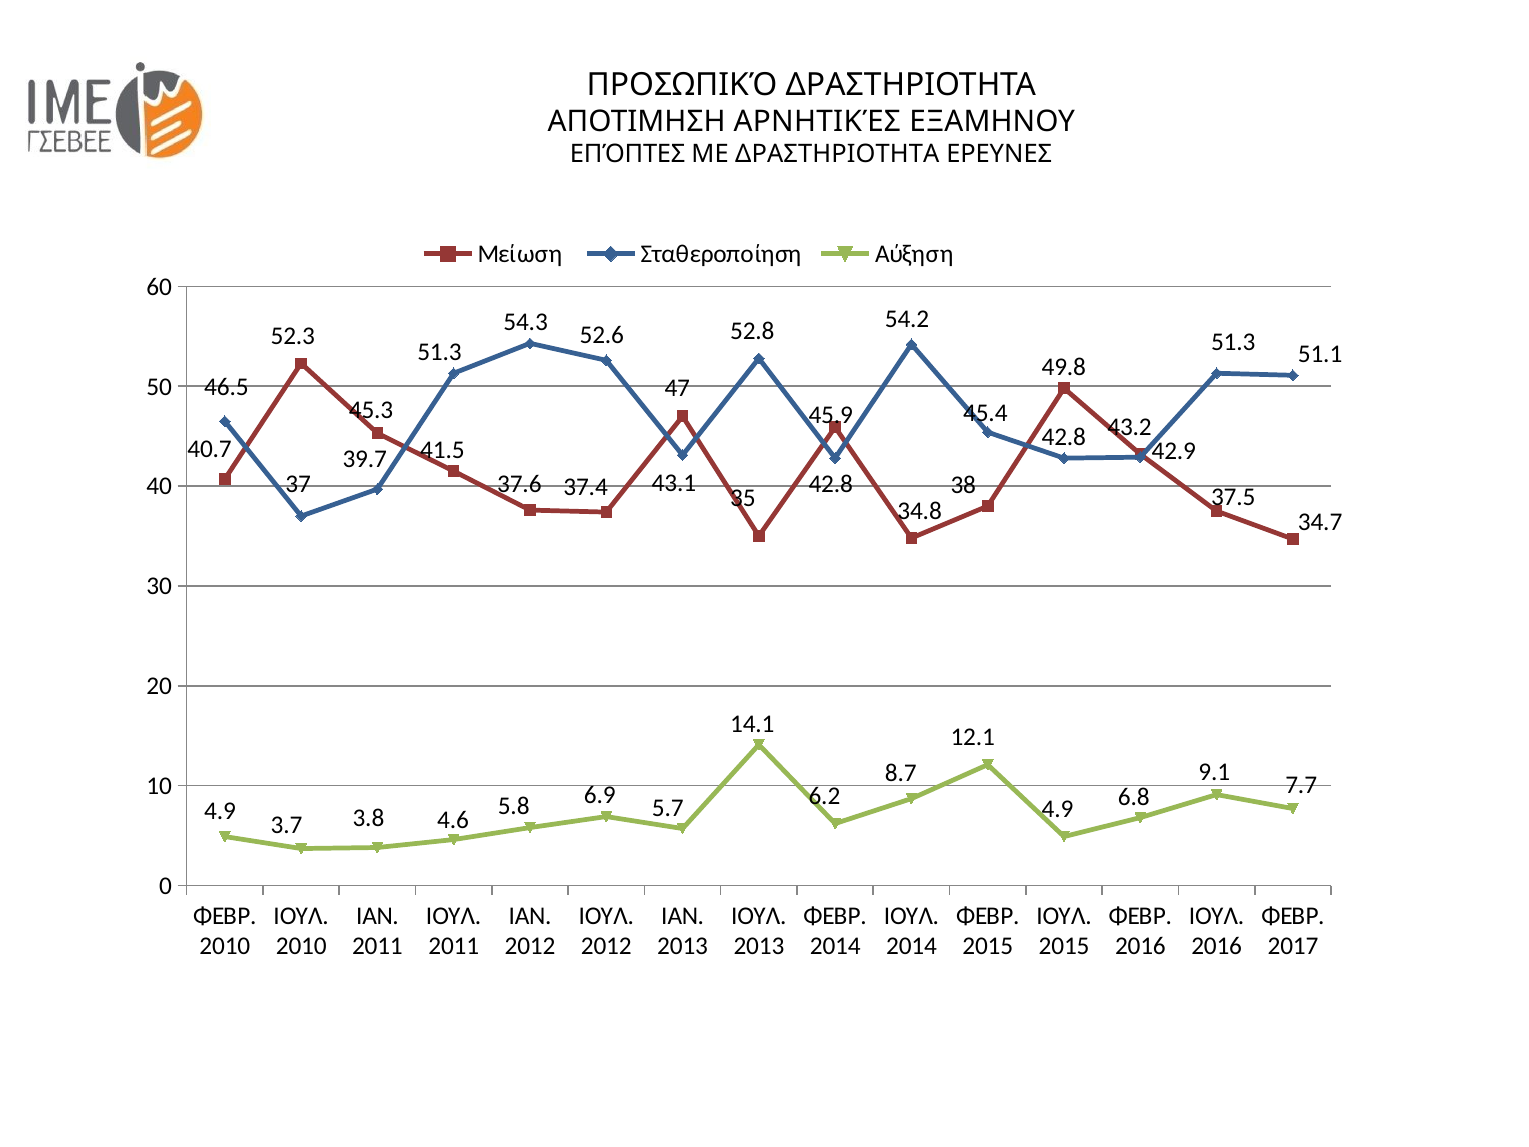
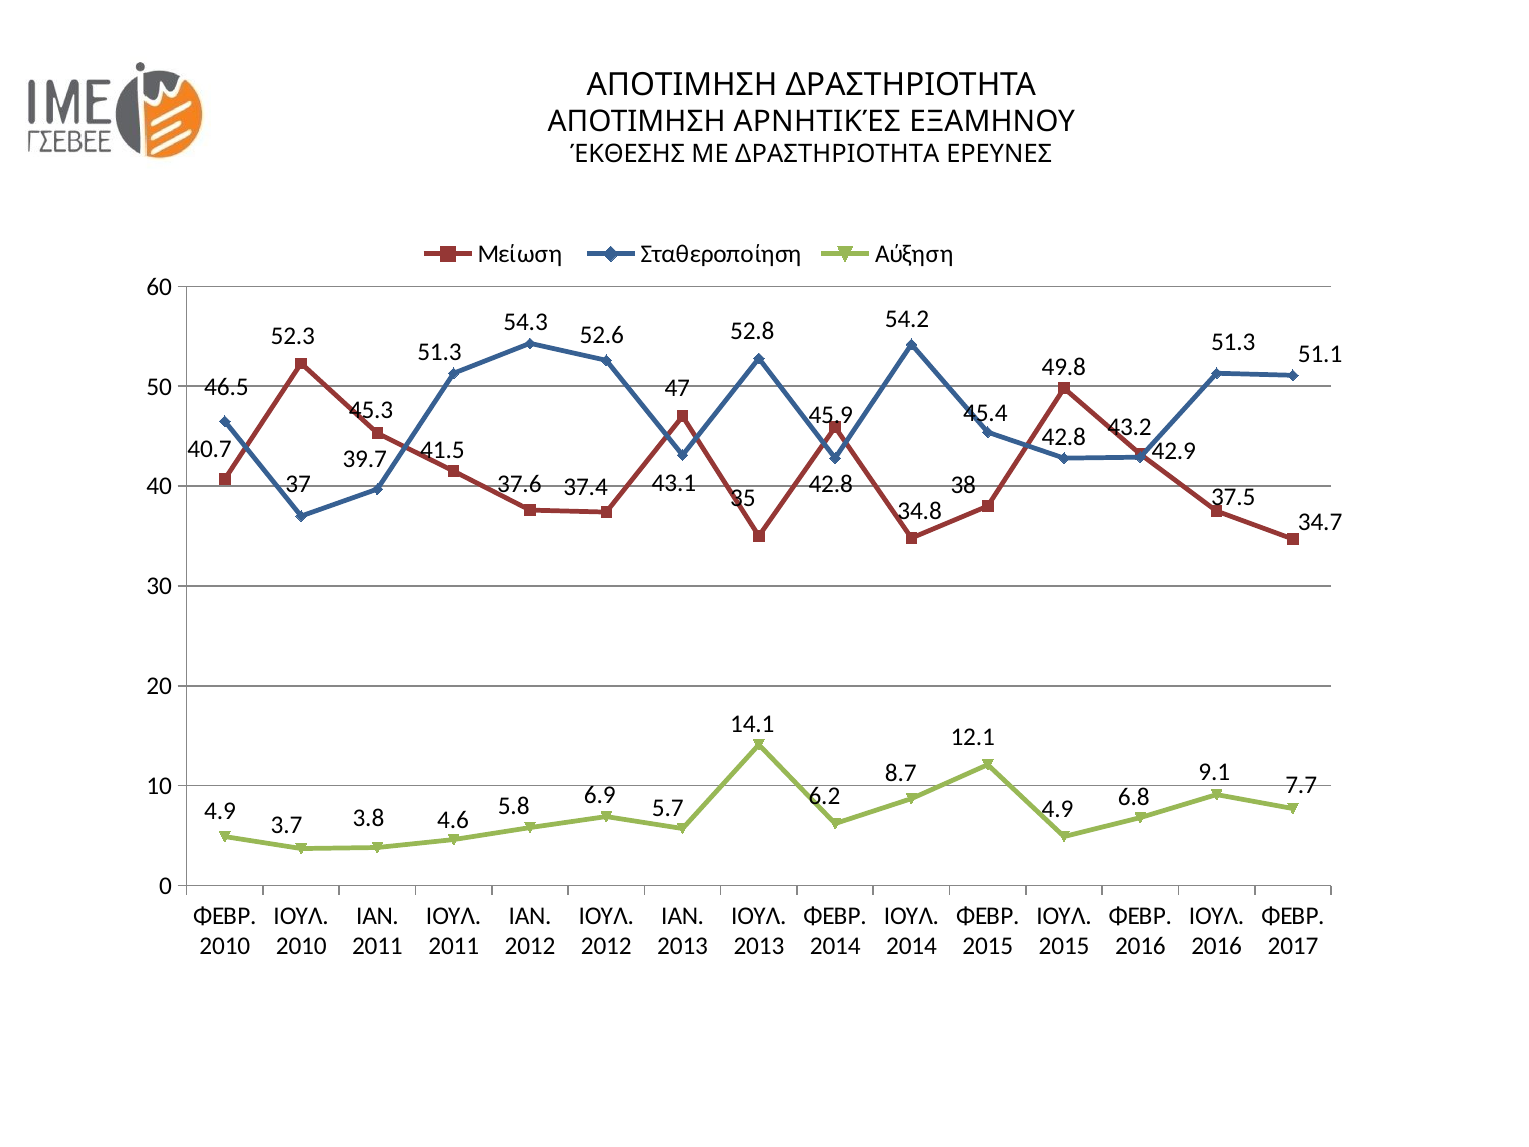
ΠΡΟΣΩΠΙΚΌ at (682, 85): ΠΡΟΣΩΠΙΚΌ -> ΑΠΟΤΙΜΗΣΗ
ΕΠΌΠΤΕΣ: ΕΠΌΠΤΕΣ -> ΈΚΘΕΣΗΣ
